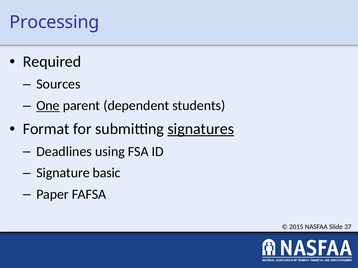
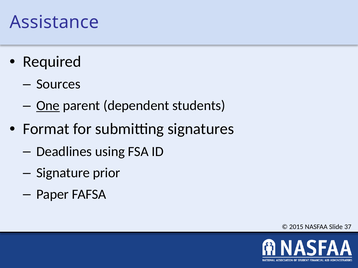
Processing: Processing -> Assistance
signatures underline: present -> none
basic: basic -> prior
